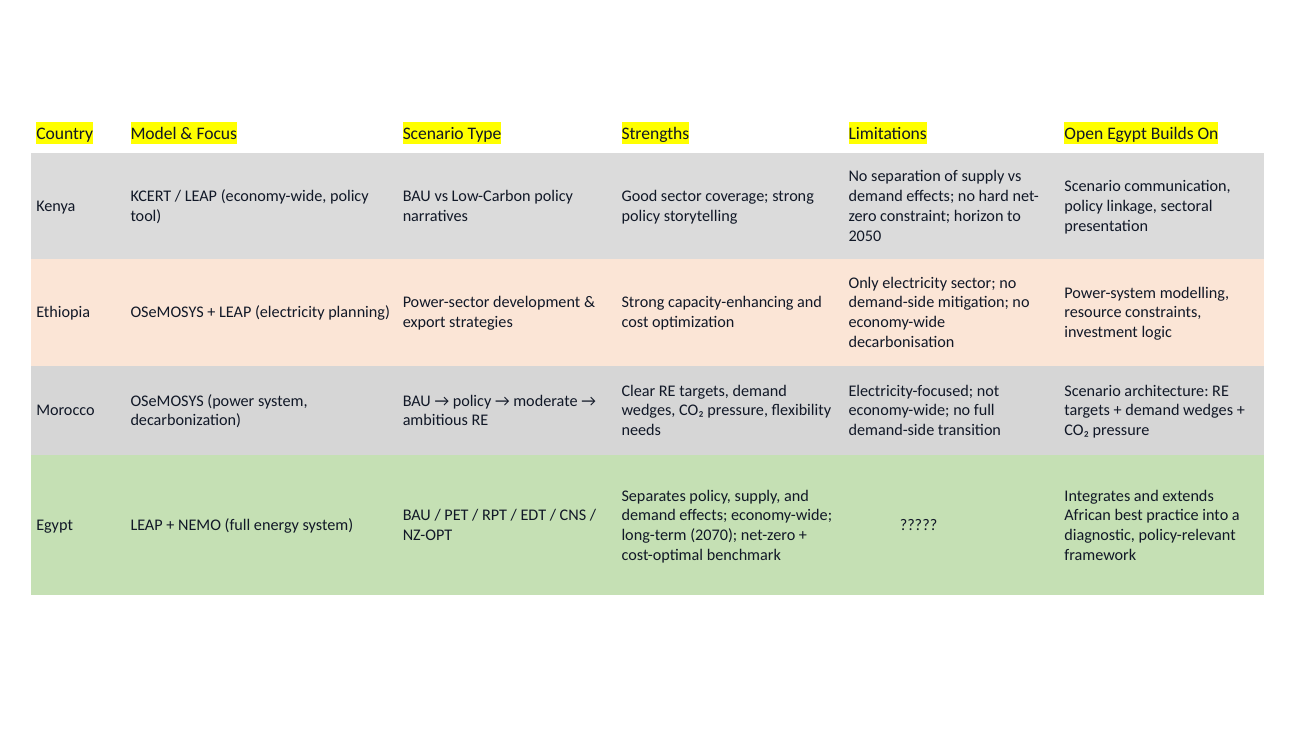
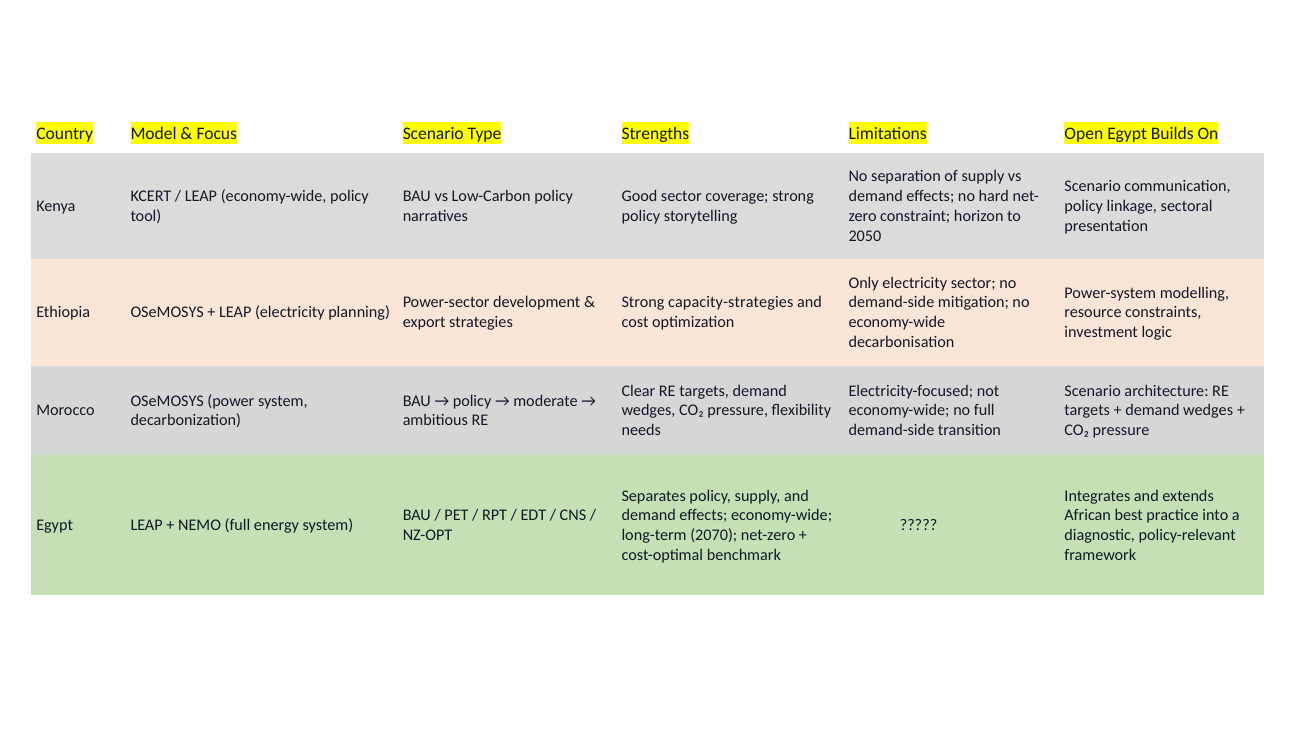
capacity-enhancing: capacity-enhancing -> capacity-strategies
